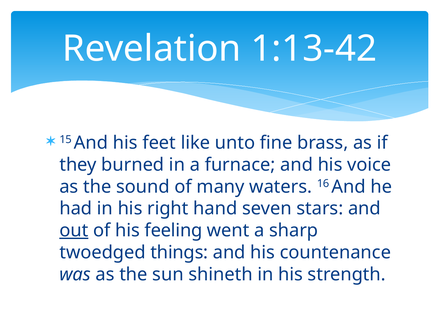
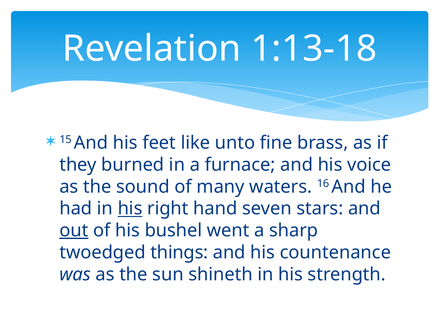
1:13-42: 1:13-42 -> 1:13-18
his at (130, 209) underline: none -> present
feeling: feeling -> bushel
